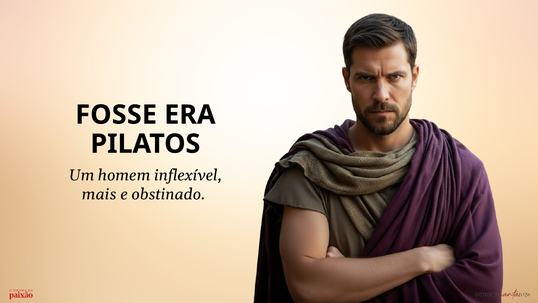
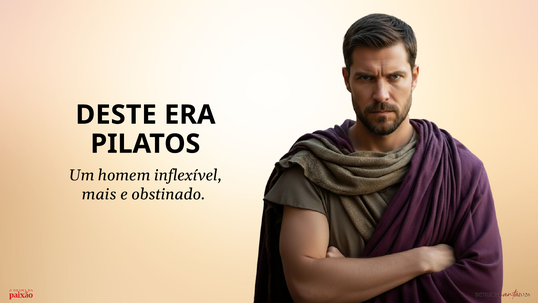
FOSSE: FOSSE -> DESTE
